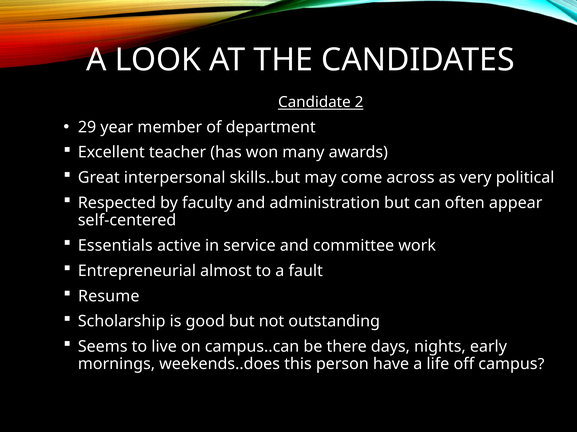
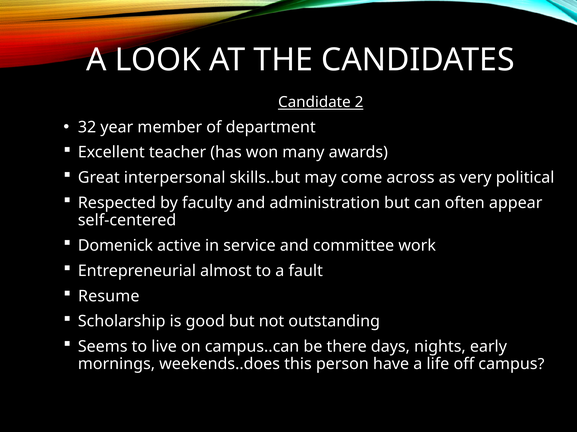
29: 29 -> 32
Essentials: Essentials -> Domenick
